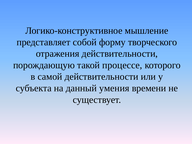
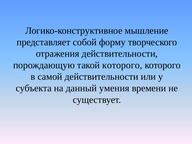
такой процессе: процессе -> которого
